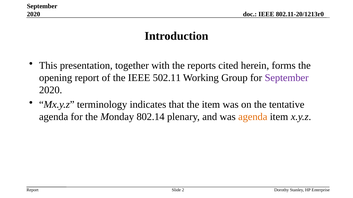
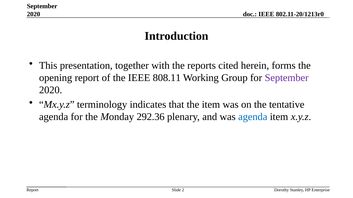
502.11: 502.11 -> 808.11
802.14: 802.14 -> 292.36
agenda at (253, 117) colour: orange -> blue
